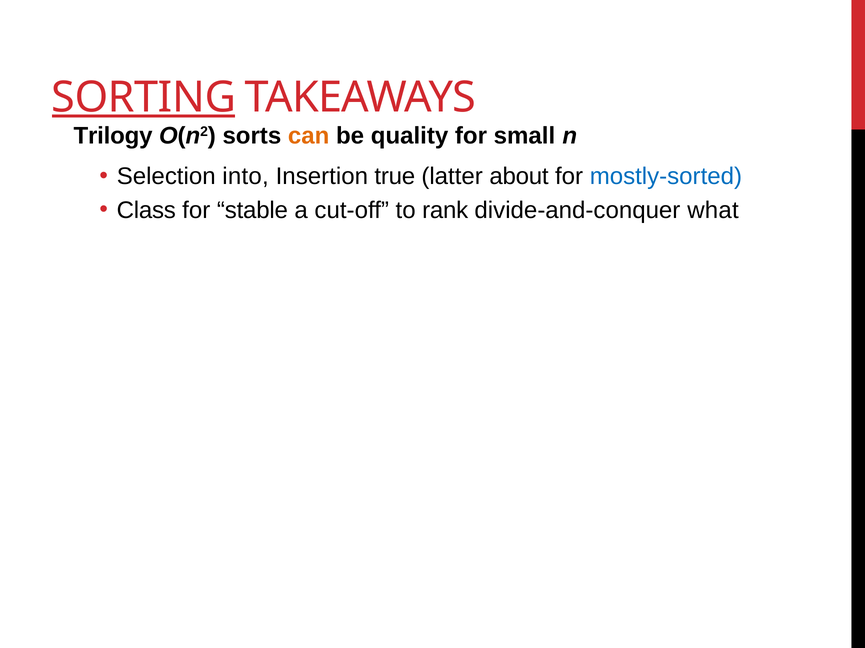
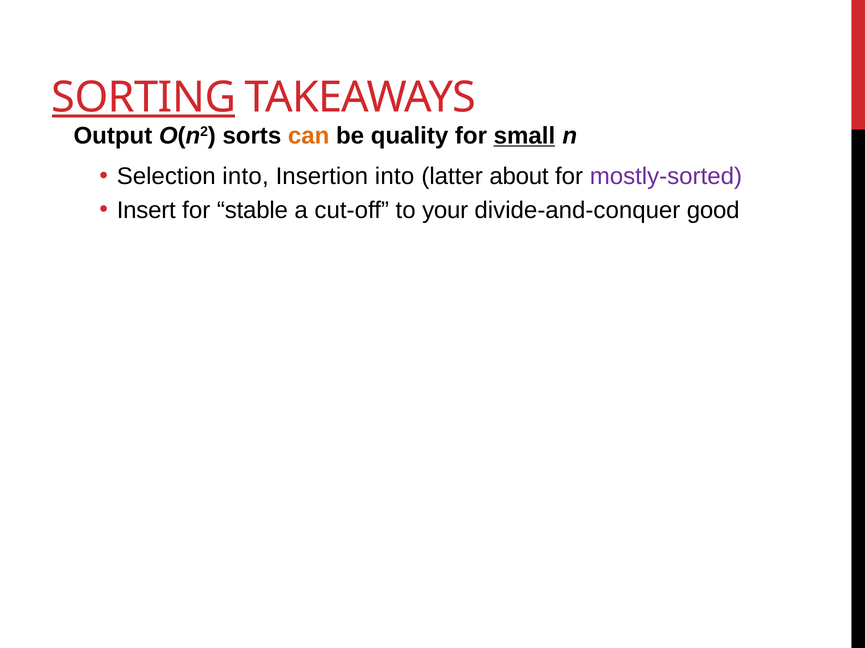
Trilogy: Trilogy -> Output
small underline: none -> present
Insertion true: true -> into
mostly-sorted colour: blue -> purple
Class: Class -> Insert
rank: rank -> your
what: what -> good
